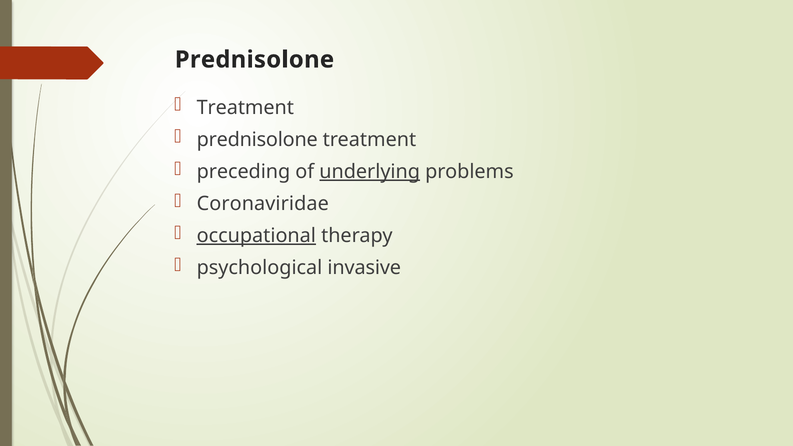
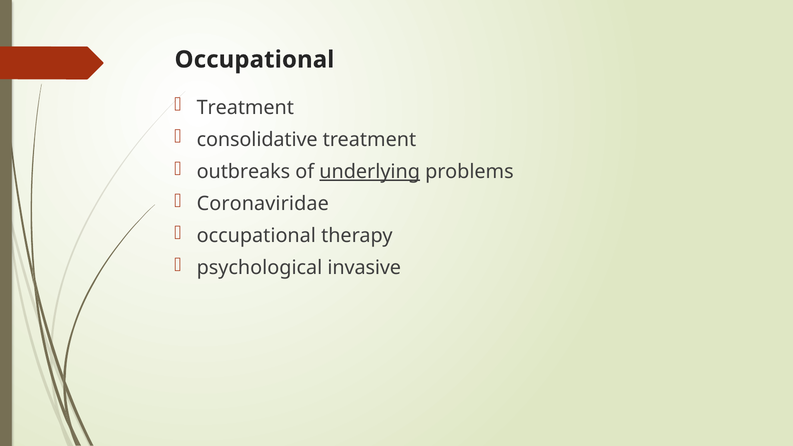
Prednisolone at (254, 60): Prednisolone -> Occupational
prednisolone at (257, 140): prednisolone -> consolidative
preceding: preceding -> outbreaks
occupational at (256, 236) underline: present -> none
